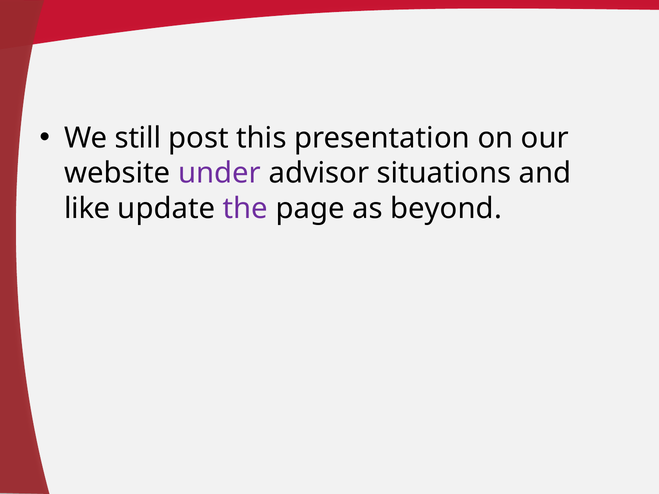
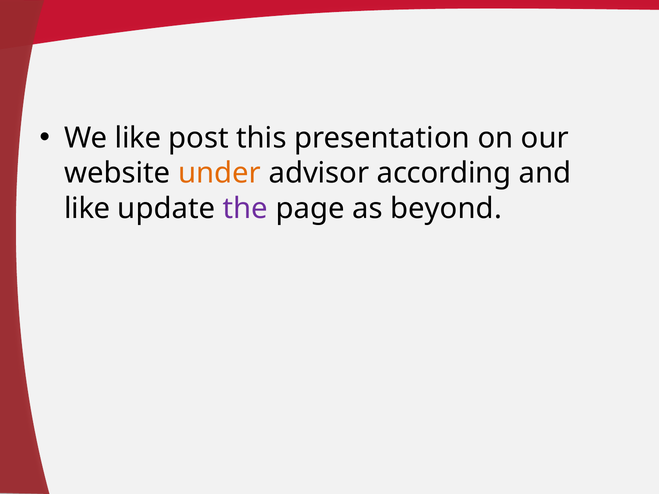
We still: still -> like
under colour: purple -> orange
situations: situations -> according
